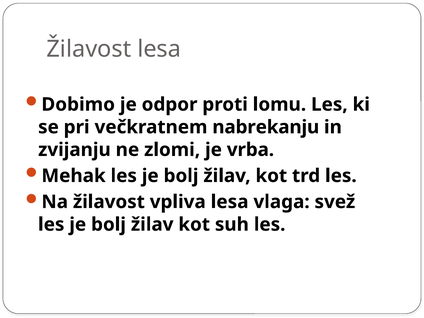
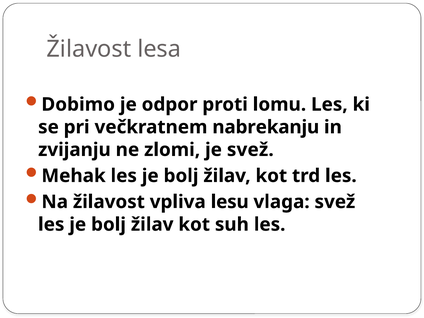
je vrba: vrba -> svež
vpliva lesa: lesa -> lesu
